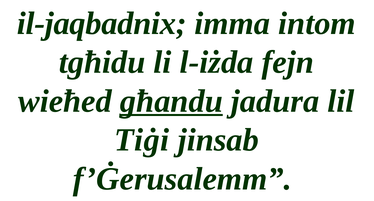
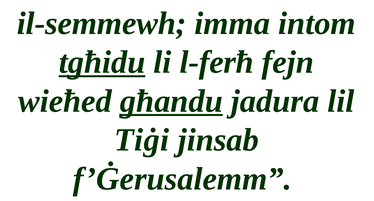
il-jaqbadnix: il-jaqbadnix -> il-semmewh
tgħidu underline: none -> present
l-iżda: l-iżda -> l-ferħ
